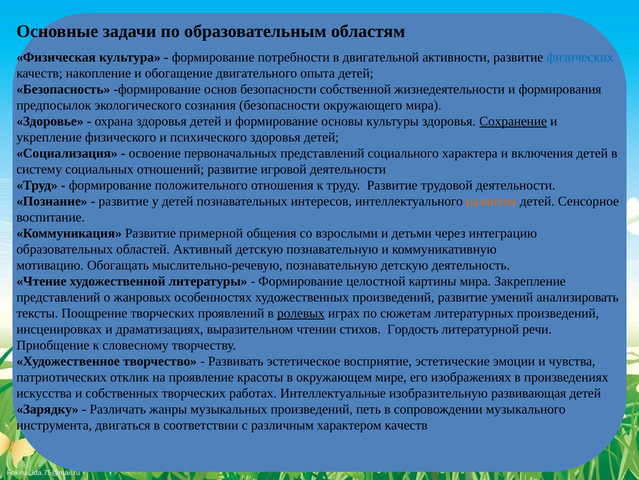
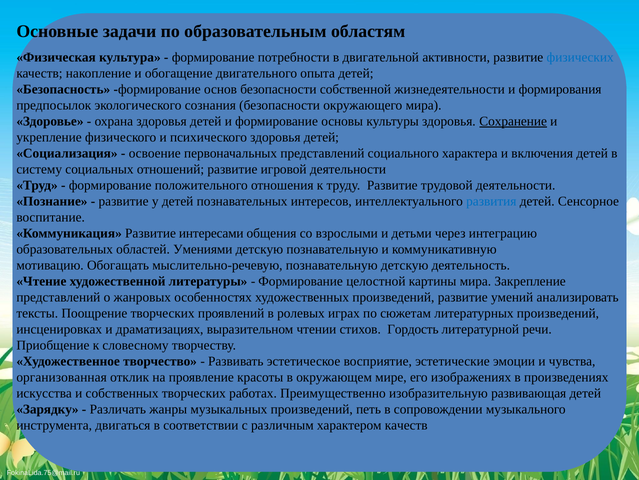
развития colour: orange -> blue
примерной: примерной -> интересами
Активный: Активный -> Умениями
ролевых underline: present -> none
патриотических: патриотических -> организованная
Интеллектуальные: Интеллектуальные -> Преимущественно
